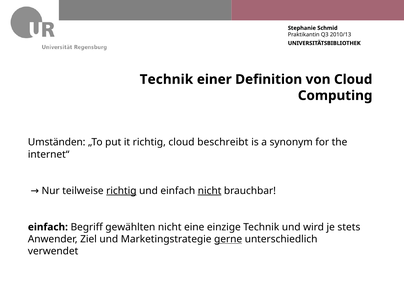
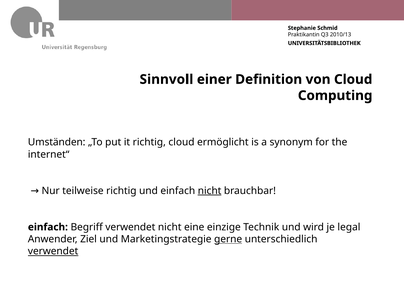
Technik at (166, 79): Technik -> Sinnvoll
beschreibt: beschreibt -> ermöglicht
richtig at (121, 191) underline: present -> none
Begriff gewählten: gewählten -> verwendet
stets: stets -> legal
verwendet at (53, 251) underline: none -> present
